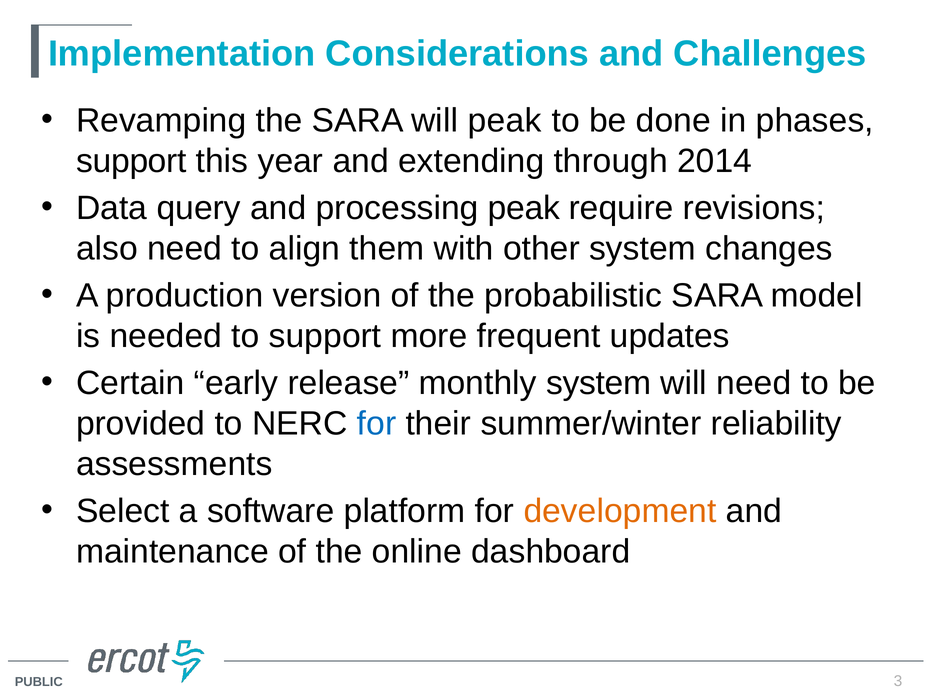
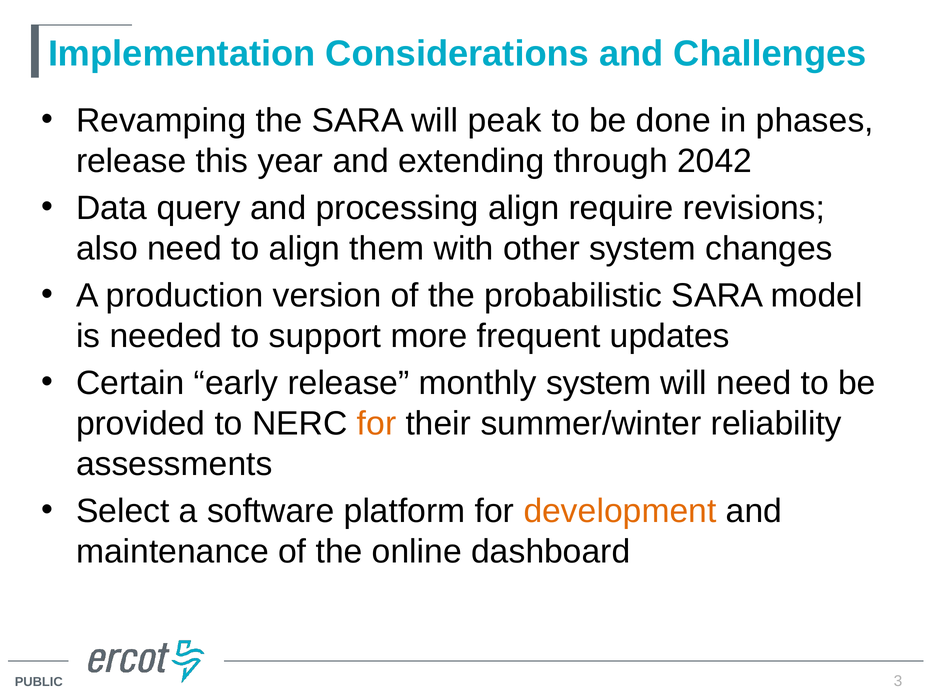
support at (131, 161): support -> release
2014: 2014 -> 2042
processing peak: peak -> align
for at (377, 423) colour: blue -> orange
